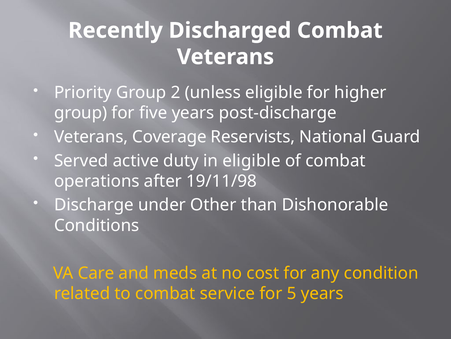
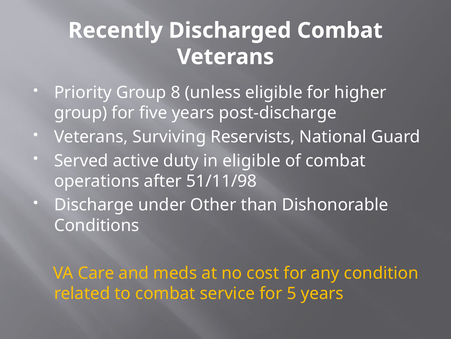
2: 2 -> 8
Coverage: Coverage -> Surviving
19/11/98: 19/11/98 -> 51/11/98
